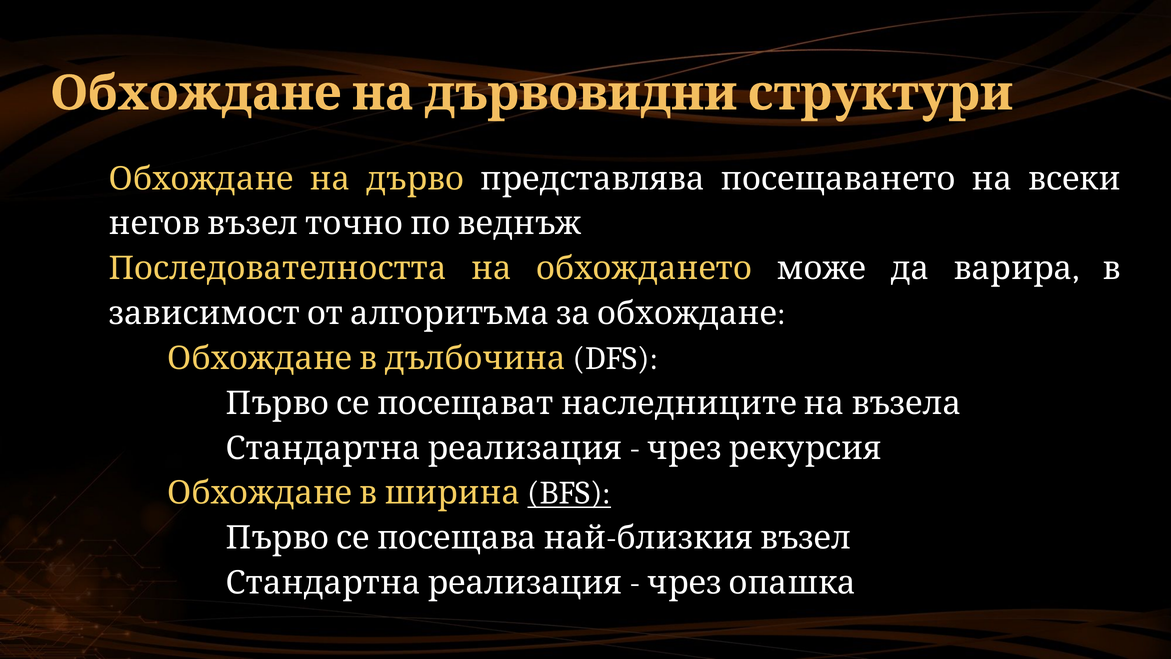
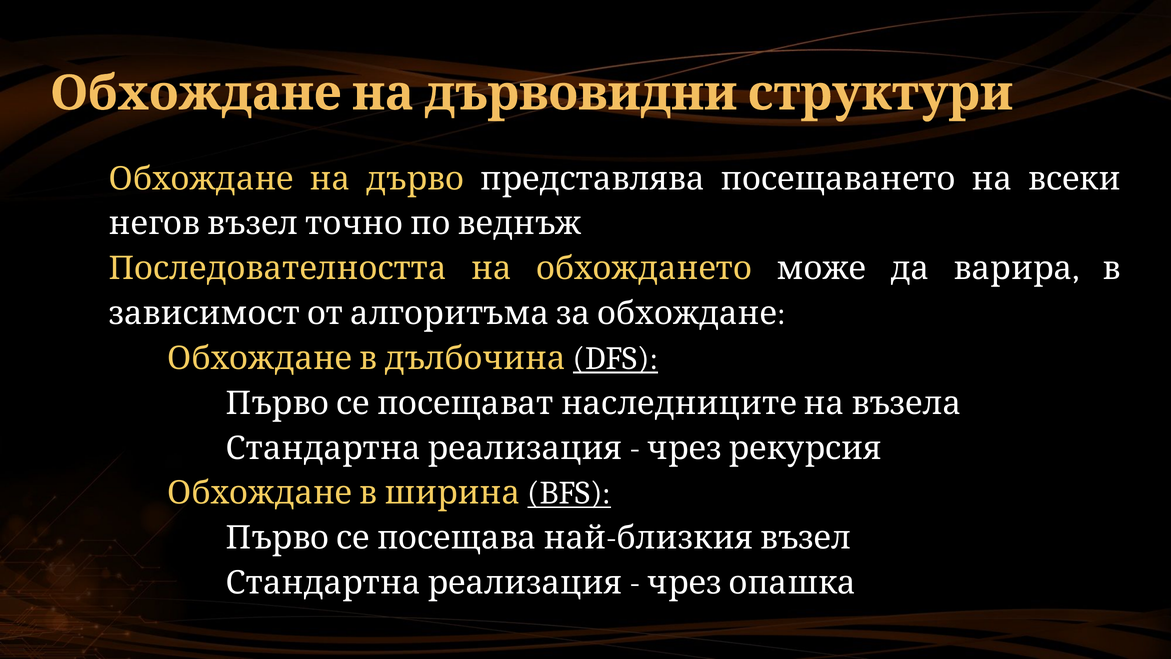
DFS underline: none -> present
